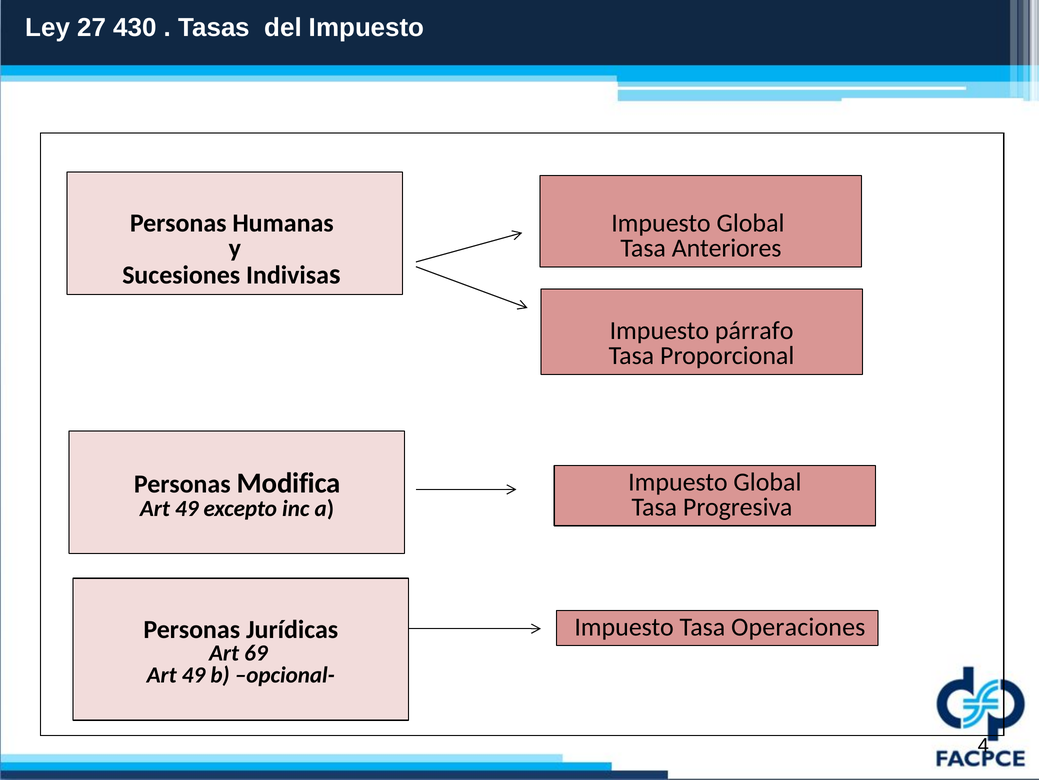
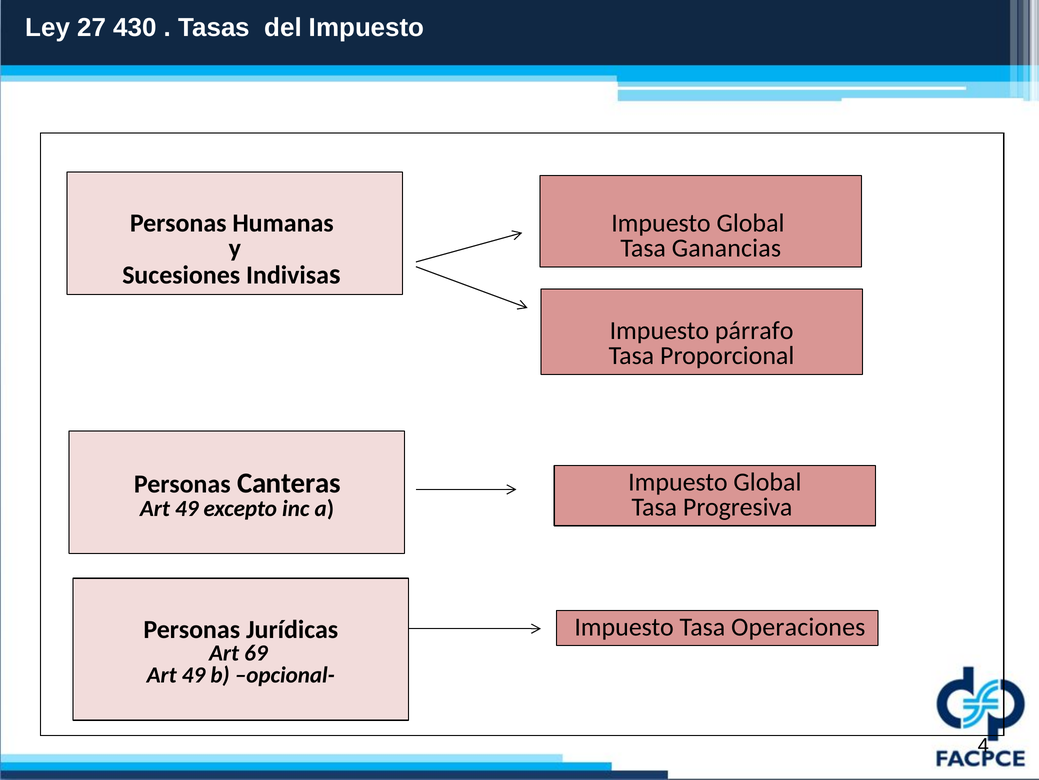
Anteriores: Anteriores -> Ganancias
Modifica: Modifica -> Canteras
